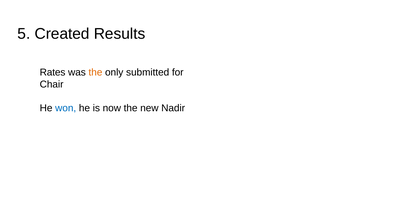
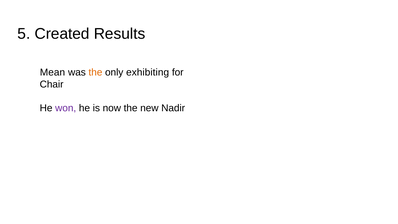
Rates: Rates -> Mean
submitted: submitted -> exhibiting
won colour: blue -> purple
